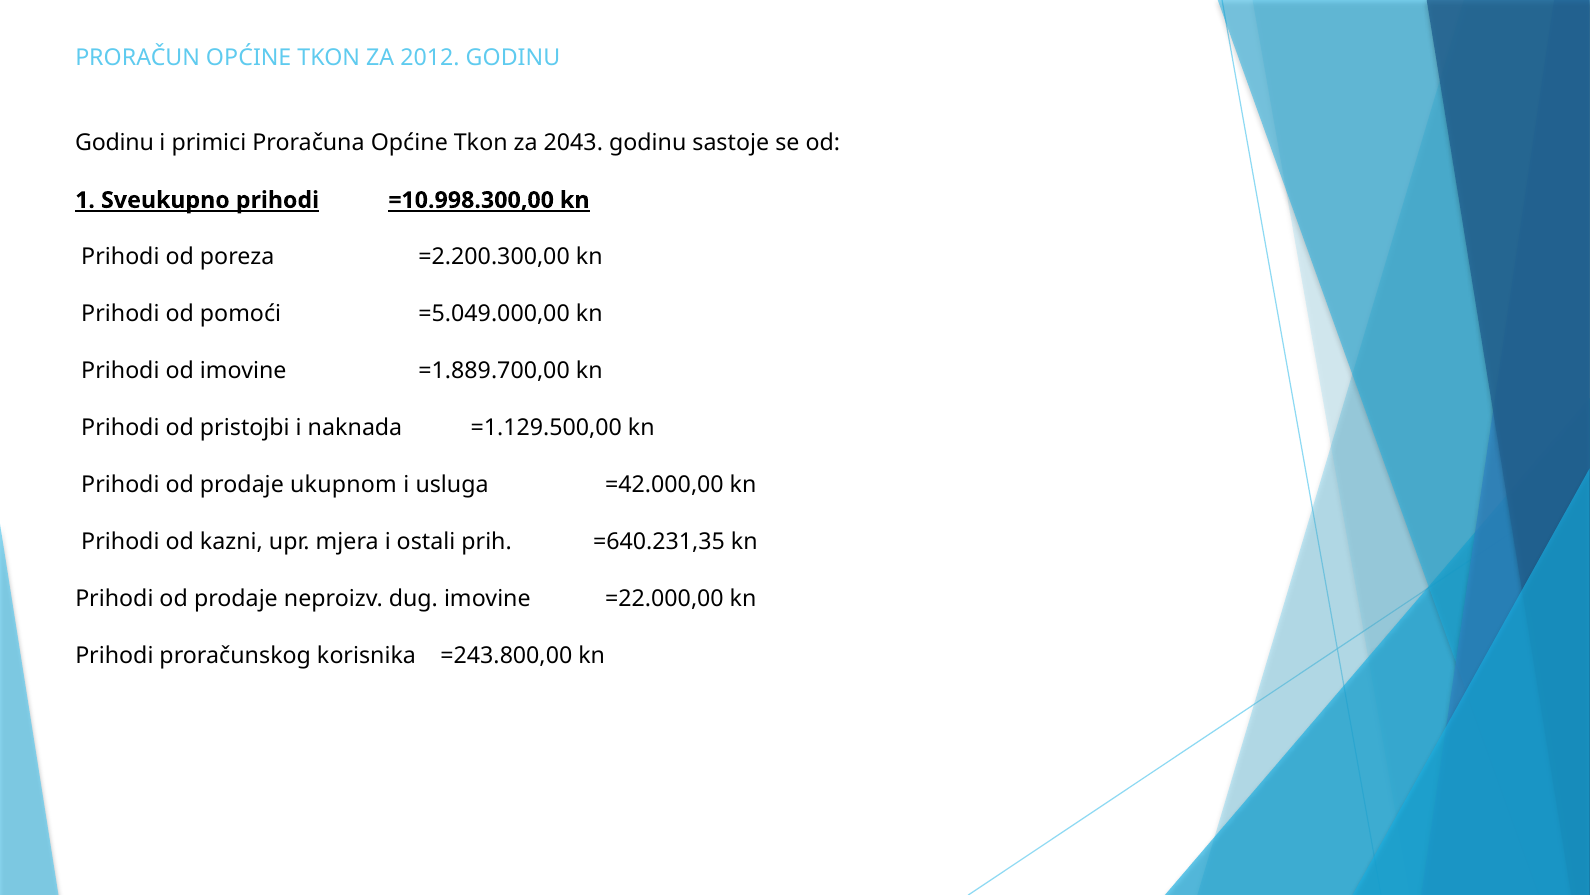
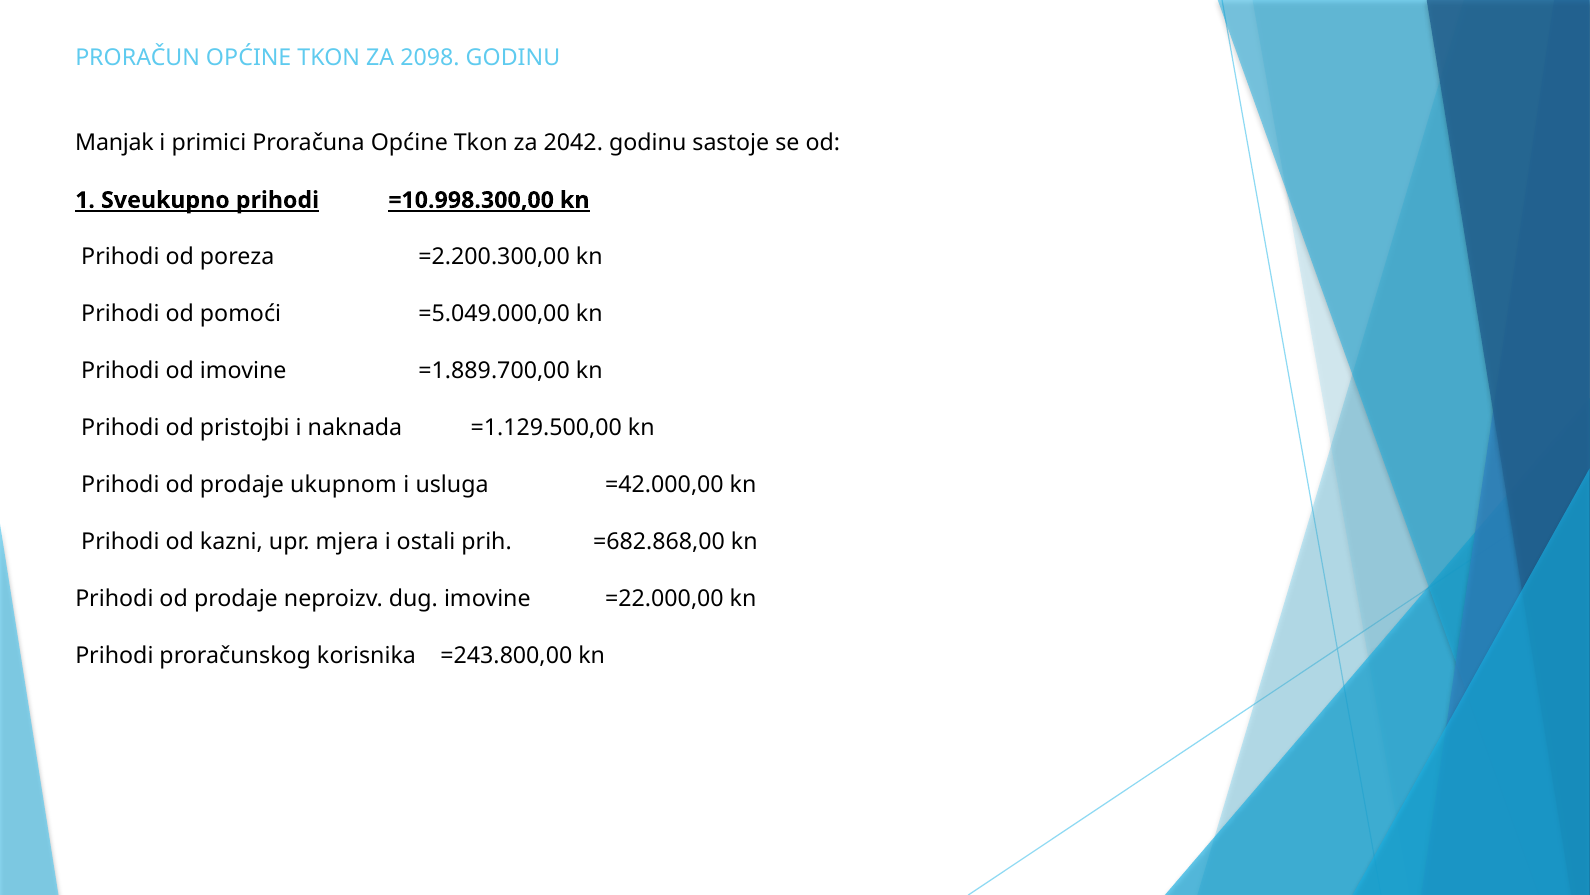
2012: 2012 -> 2098
Godinu at (115, 143): Godinu -> Manjak
2043: 2043 -> 2042
=640.231,35: =640.231,35 -> =682.868,00
